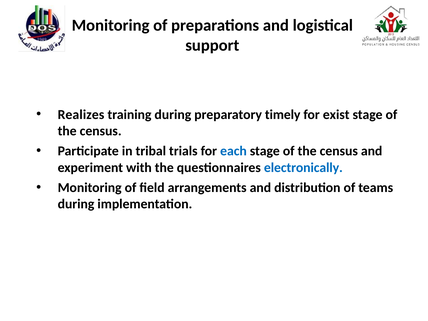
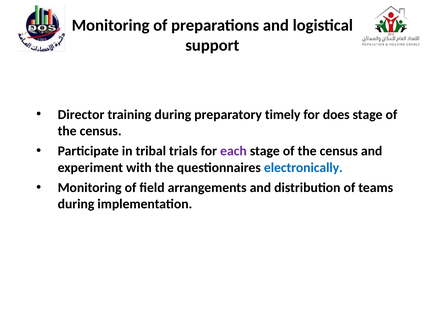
Realizes: Realizes -> Director
exist: exist -> does
each colour: blue -> purple
